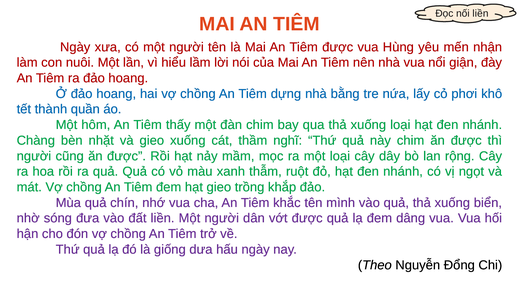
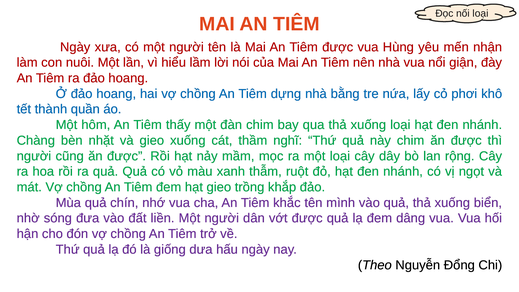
nối liền: liền -> loại
